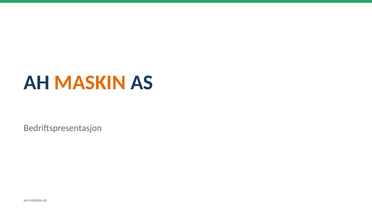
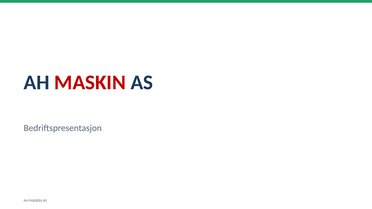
MASKIN at (90, 83) colour: orange -> red
